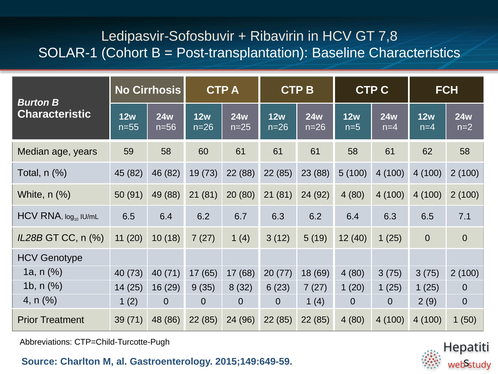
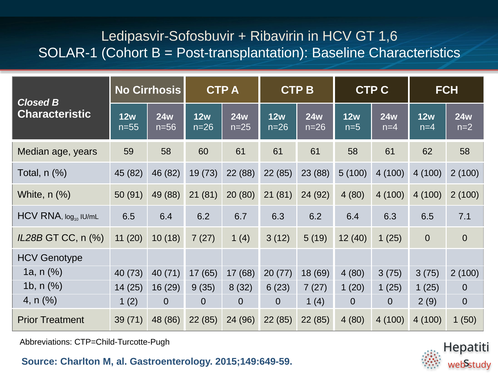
7,8: 7,8 -> 1,6
Burton: Burton -> Closed
